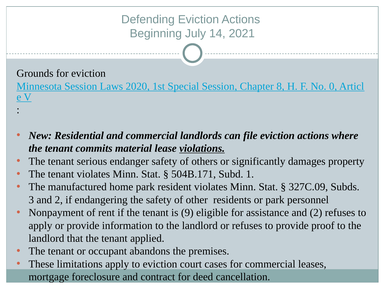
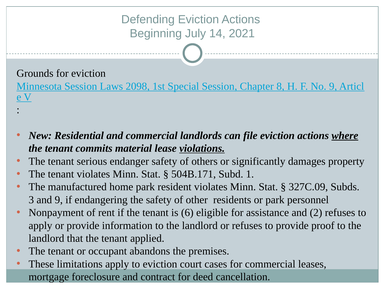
2020: 2020 -> 2098
No 0: 0 -> 9
where underline: none -> present
3 and 2: 2 -> 9
9: 9 -> 6
